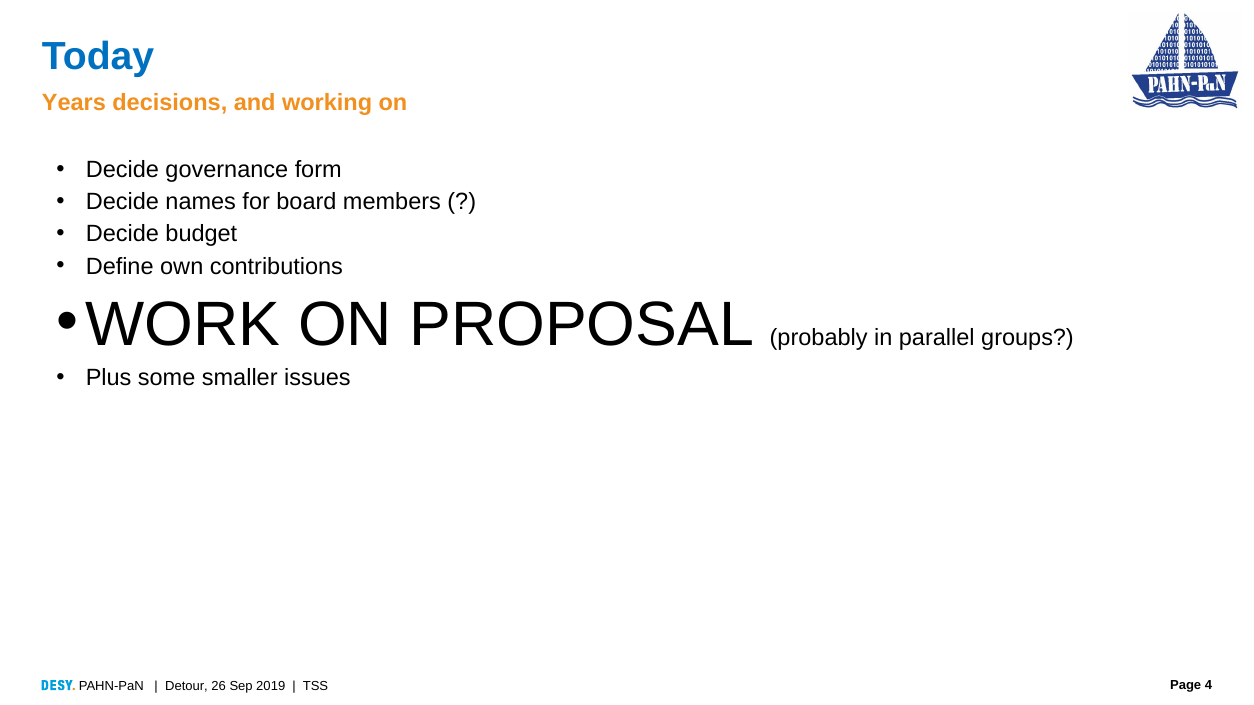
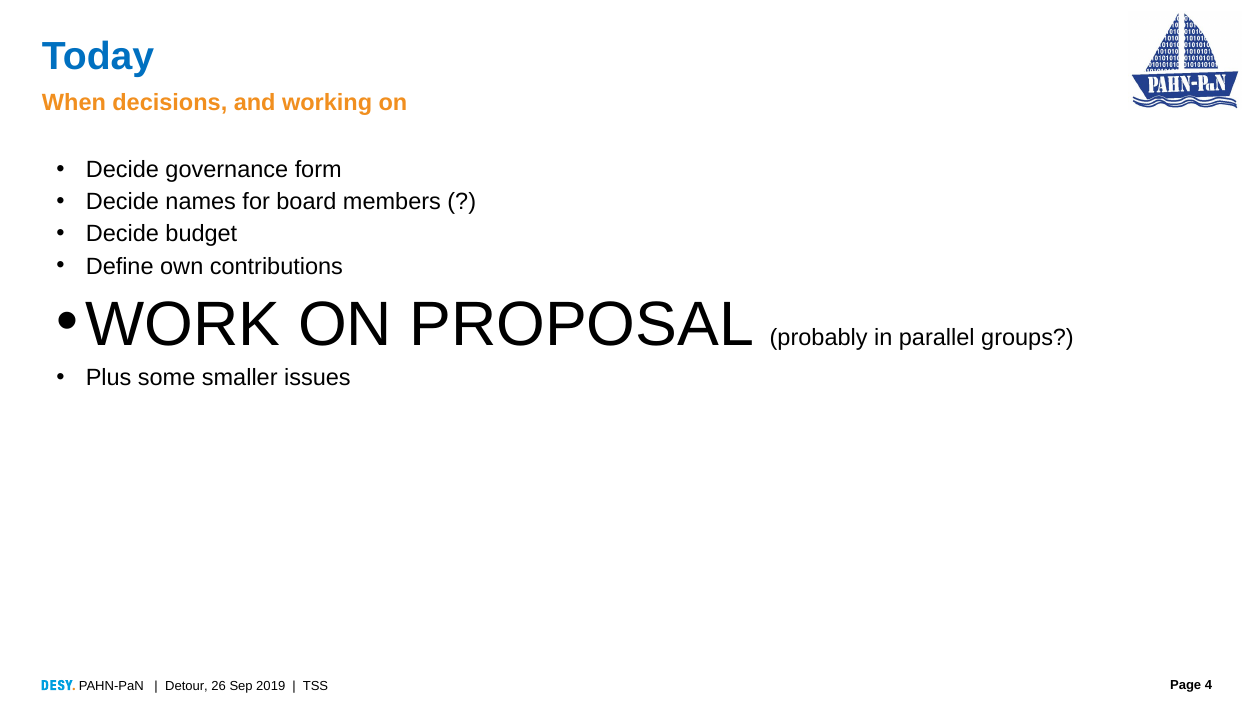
Years: Years -> When
